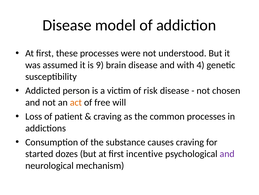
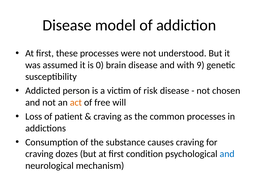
9: 9 -> 0
4: 4 -> 9
started at (39, 153): started -> craving
incentive: incentive -> condition
and at (227, 153) colour: purple -> blue
